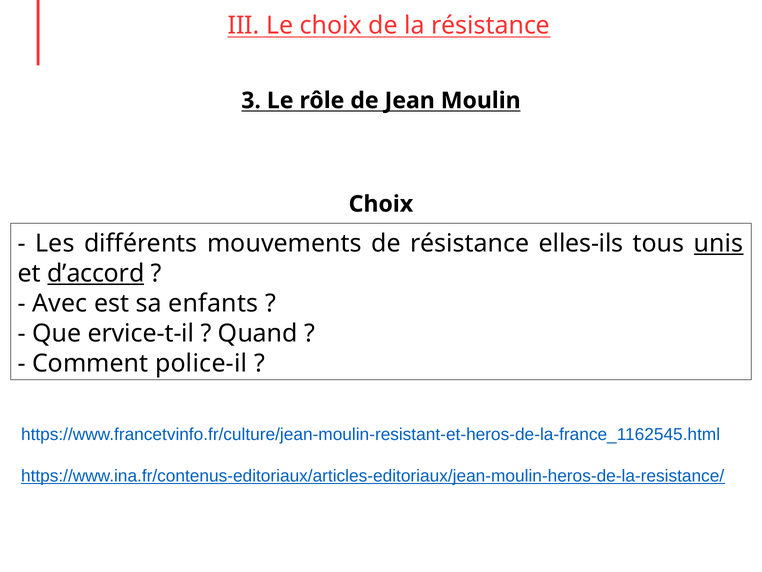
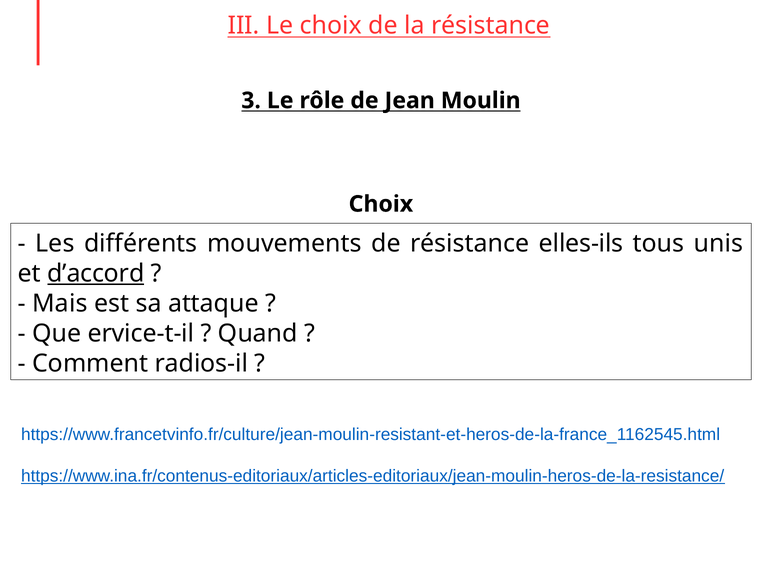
unis underline: present -> none
Avec: Avec -> Mais
enfants: enfants -> attaque
police-il: police-il -> radios-il
